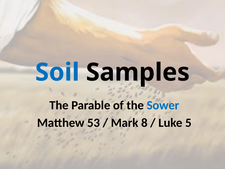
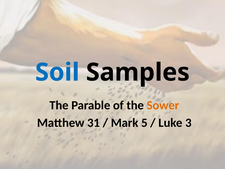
Sower colour: blue -> orange
53: 53 -> 31
8: 8 -> 5
5: 5 -> 3
